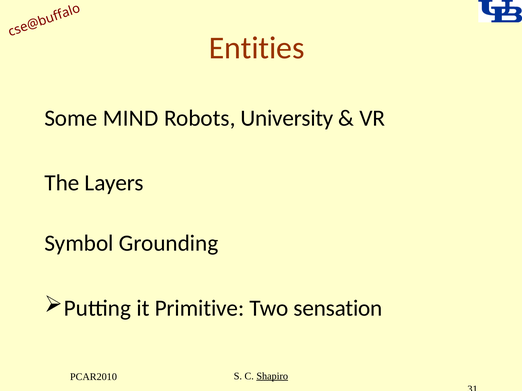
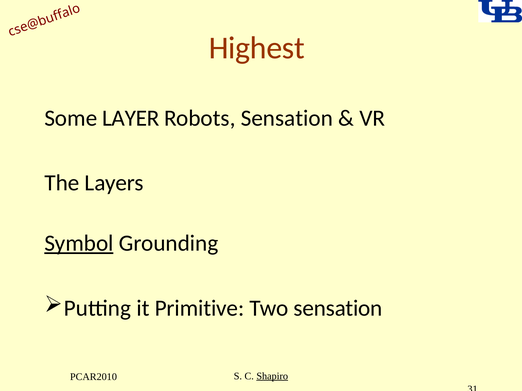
Entities: Entities -> Highest
MIND: MIND -> LAYER
Robots University: University -> Sensation
Symbol underline: none -> present
